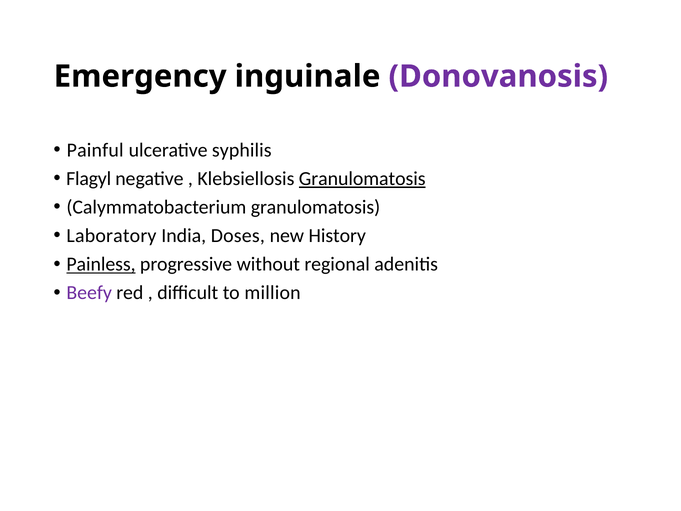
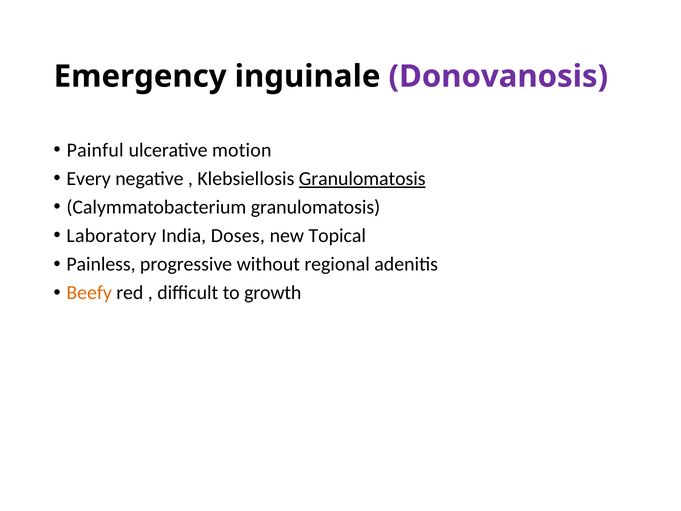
syphilis: syphilis -> motion
Flagyl: Flagyl -> Every
History: History -> Topical
Painless underline: present -> none
Beefy colour: purple -> orange
million: million -> growth
